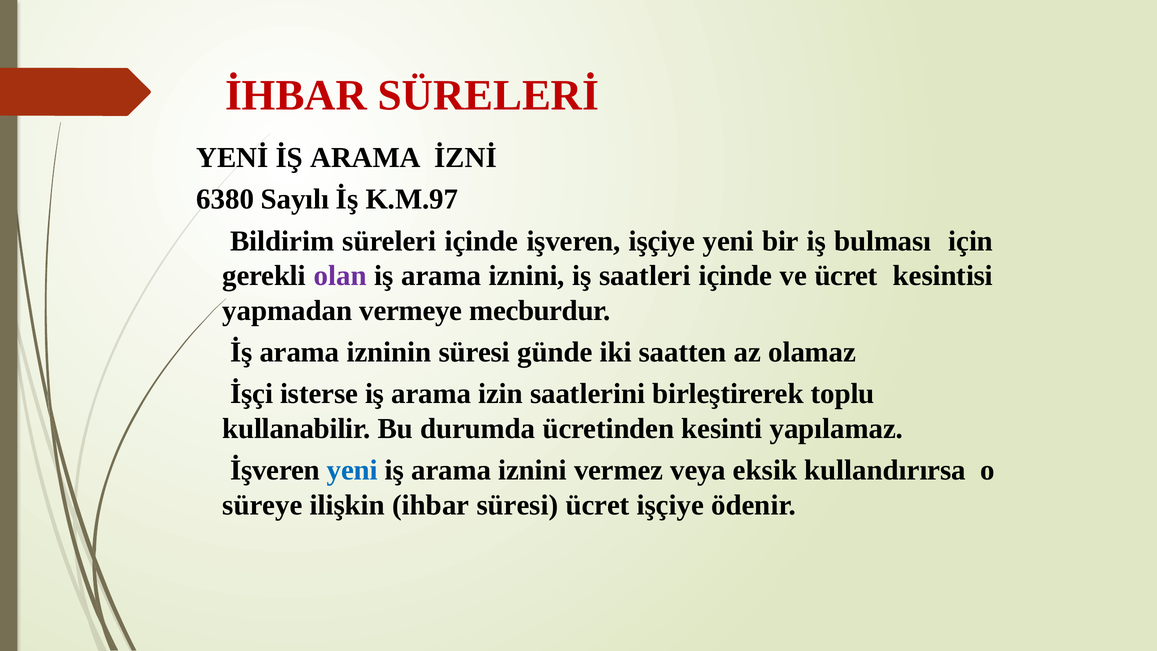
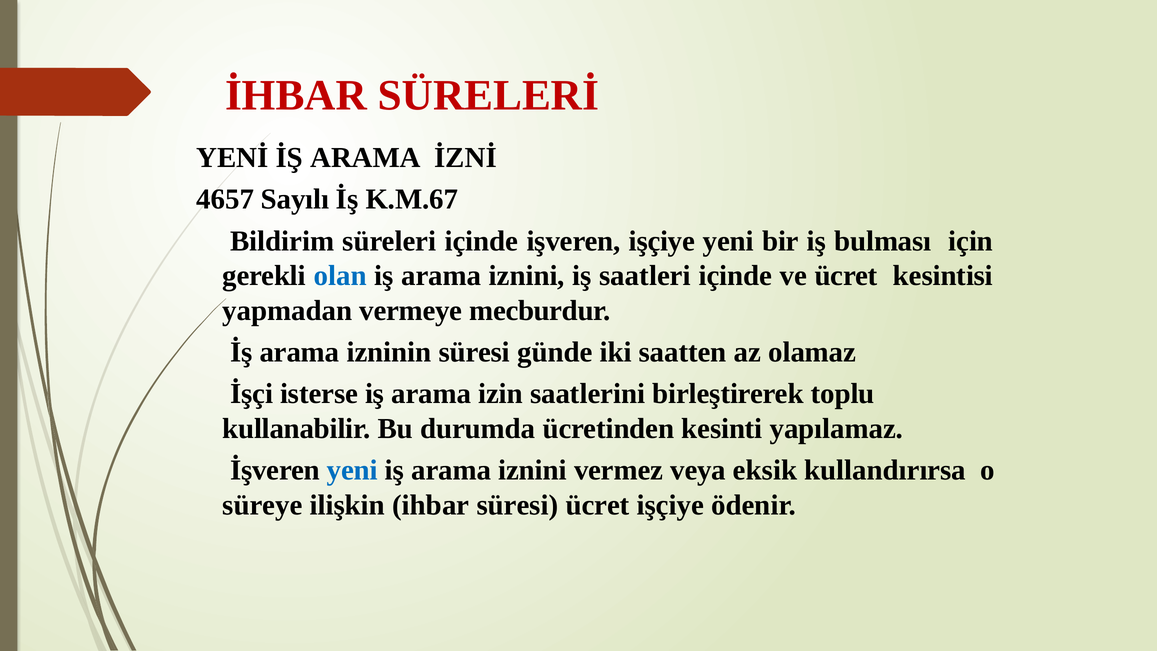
6380: 6380 -> 4657
K.M.97: K.M.97 -> K.M.67
olan colour: purple -> blue
